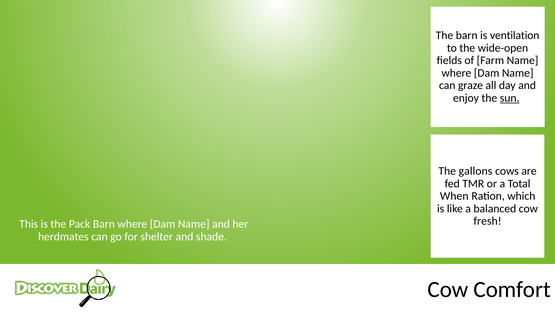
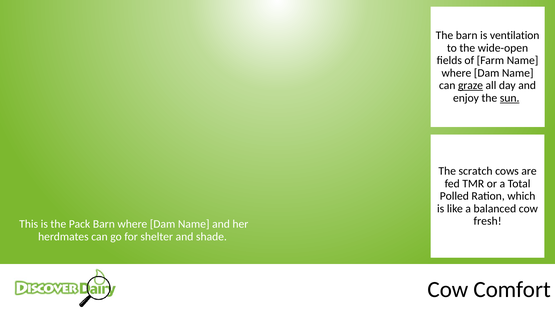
graze underline: none -> present
gallons: gallons -> scratch
When: When -> Polled
